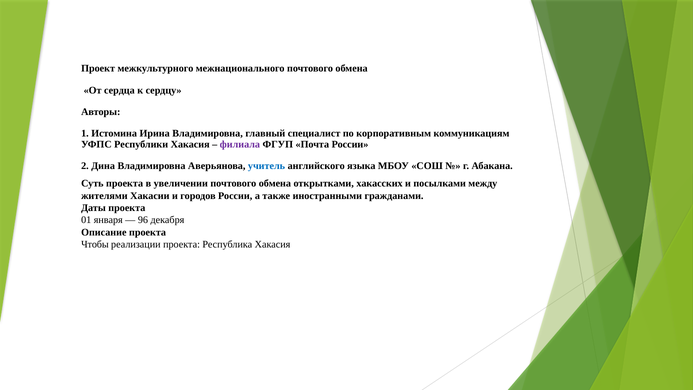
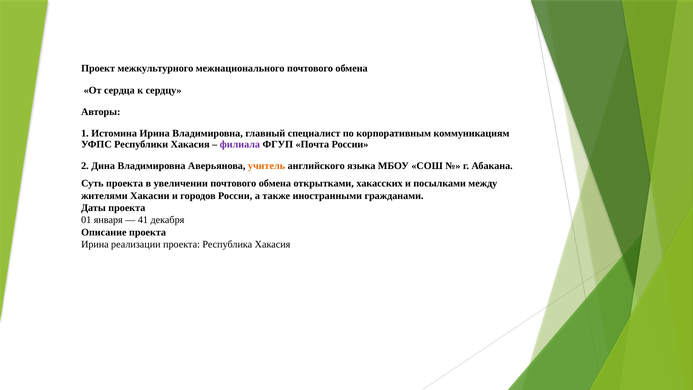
учитель colour: blue -> orange
96: 96 -> 41
Чтобы at (95, 244): Чтобы -> Ирина
